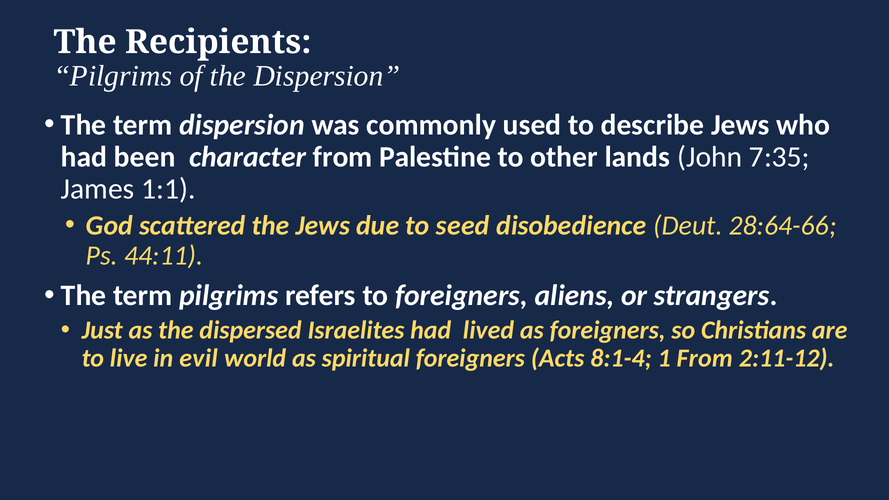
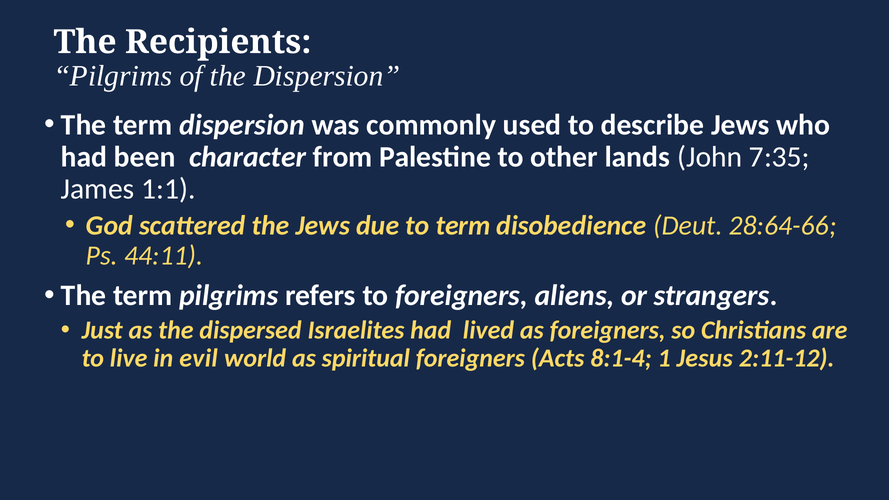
to seed: seed -> term
1 From: From -> Jesus
